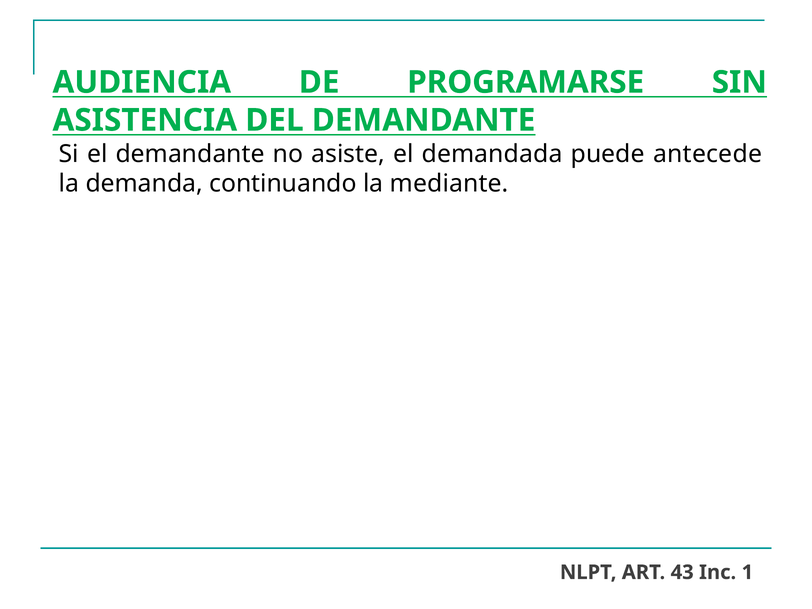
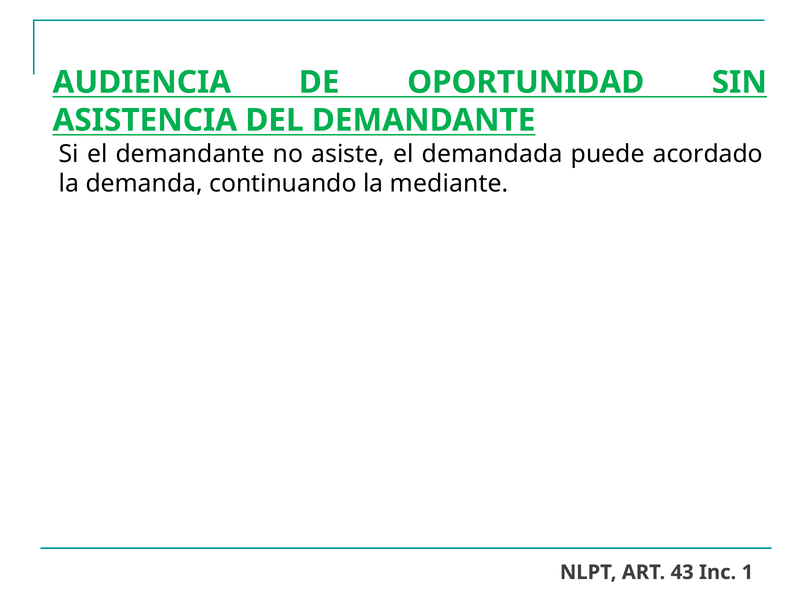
PROGRAMARSE: PROGRAMARSE -> OPORTUNIDAD
antecede: antecede -> acordado
